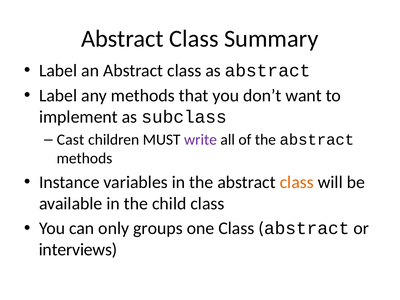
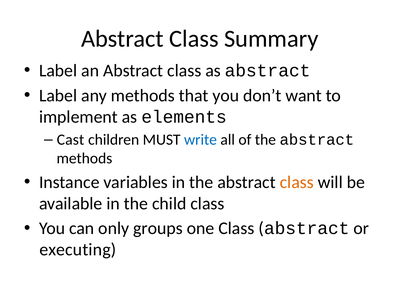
subclass: subclass -> elements
write colour: purple -> blue
interviews: interviews -> executing
